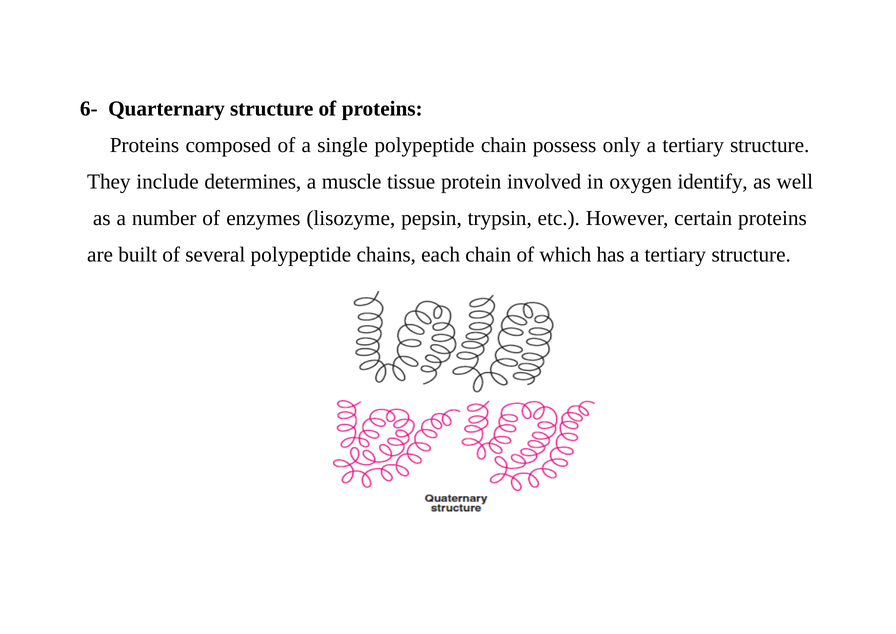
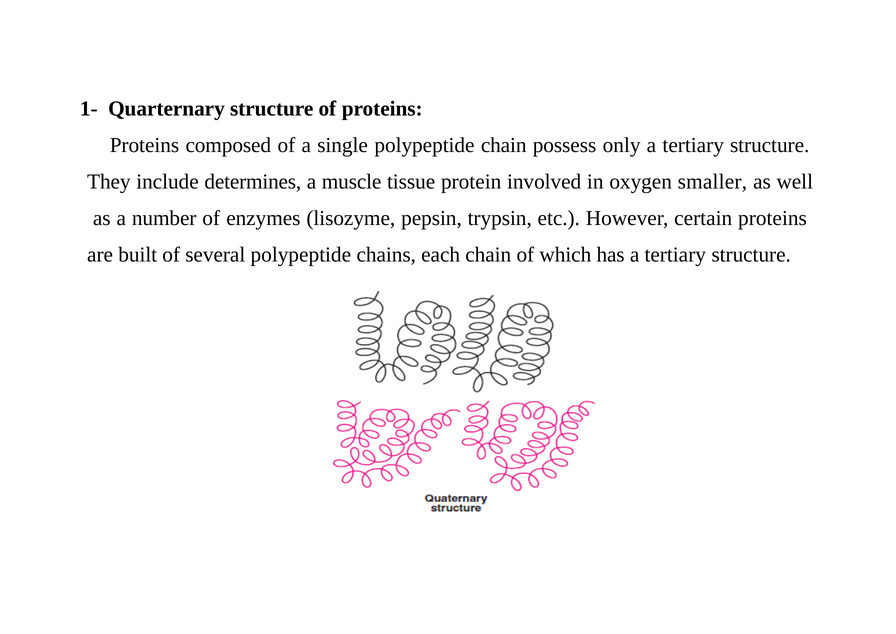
6-: 6- -> 1-
identify: identify -> smaller
